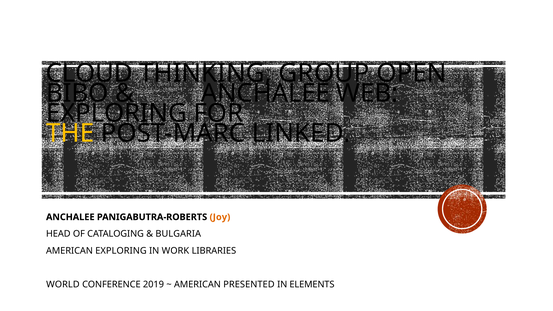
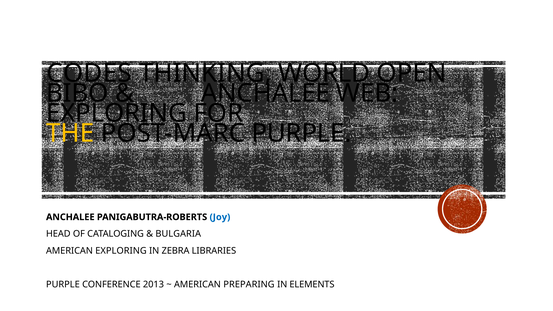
CLOUD: CLOUD -> CODES
GROUP: GROUP -> WORLD
POST-MARC LINKED: LINKED -> PURPLE
Joy colour: orange -> blue
WORK: WORK -> ZEBRA
WORLD at (63, 285): WORLD -> PURPLE
2019: 2019 -> 2013
PRESENTED: PRESENTED -> PREPARING
